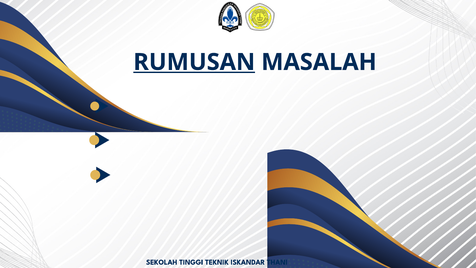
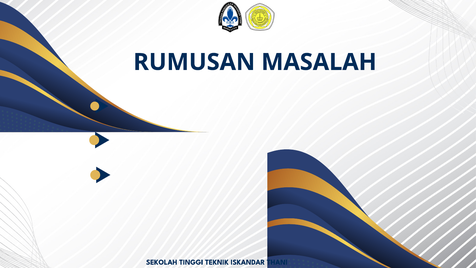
RUMUSAN underline: present -> none
